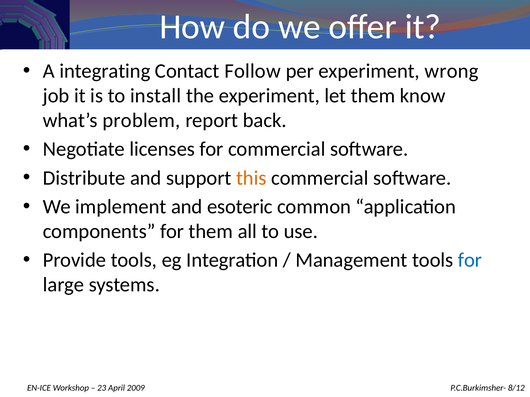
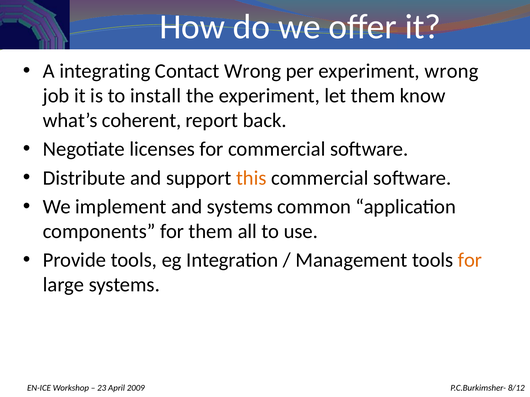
Contact Follow: Follow -> Wrong
problem: problem -> coherent
and esoteric: esoteric -> systems
for at (470, 261) colour: blue -> orange
